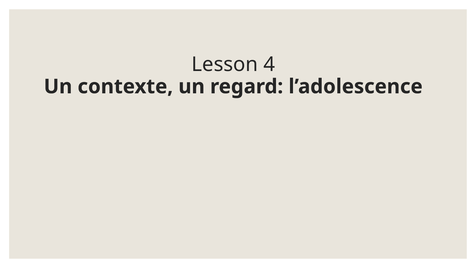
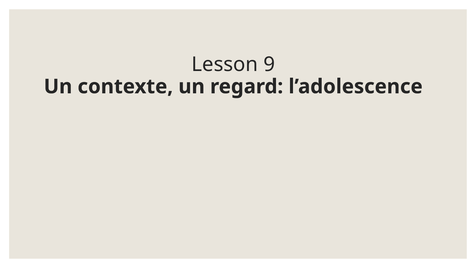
4: 4 -> 9
